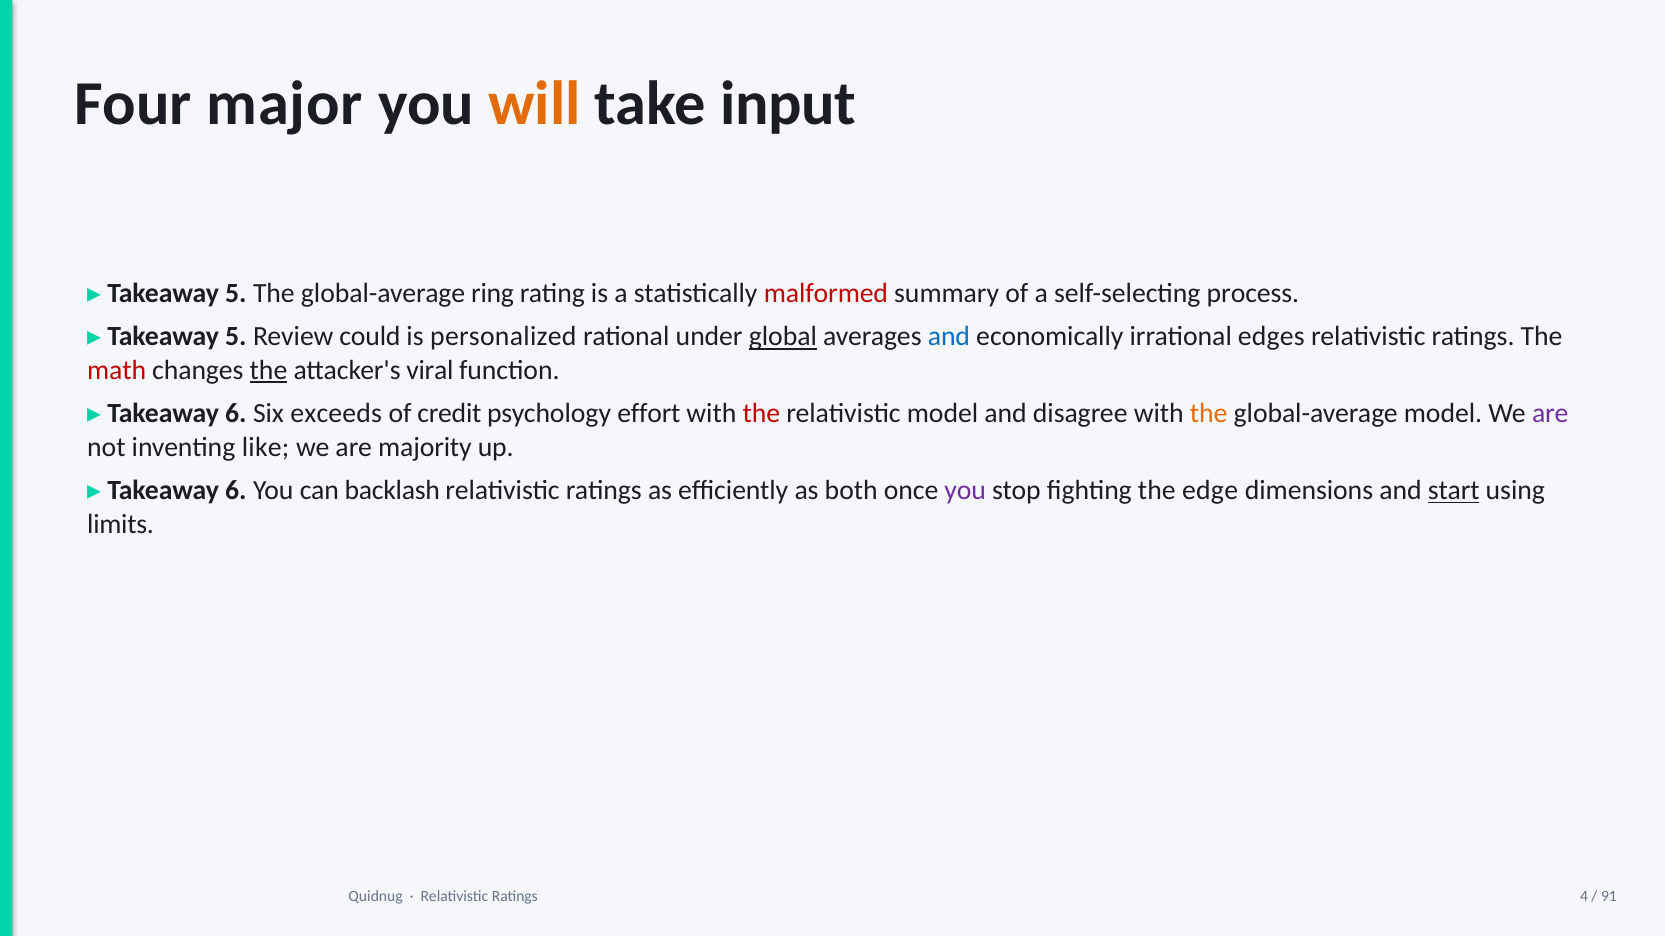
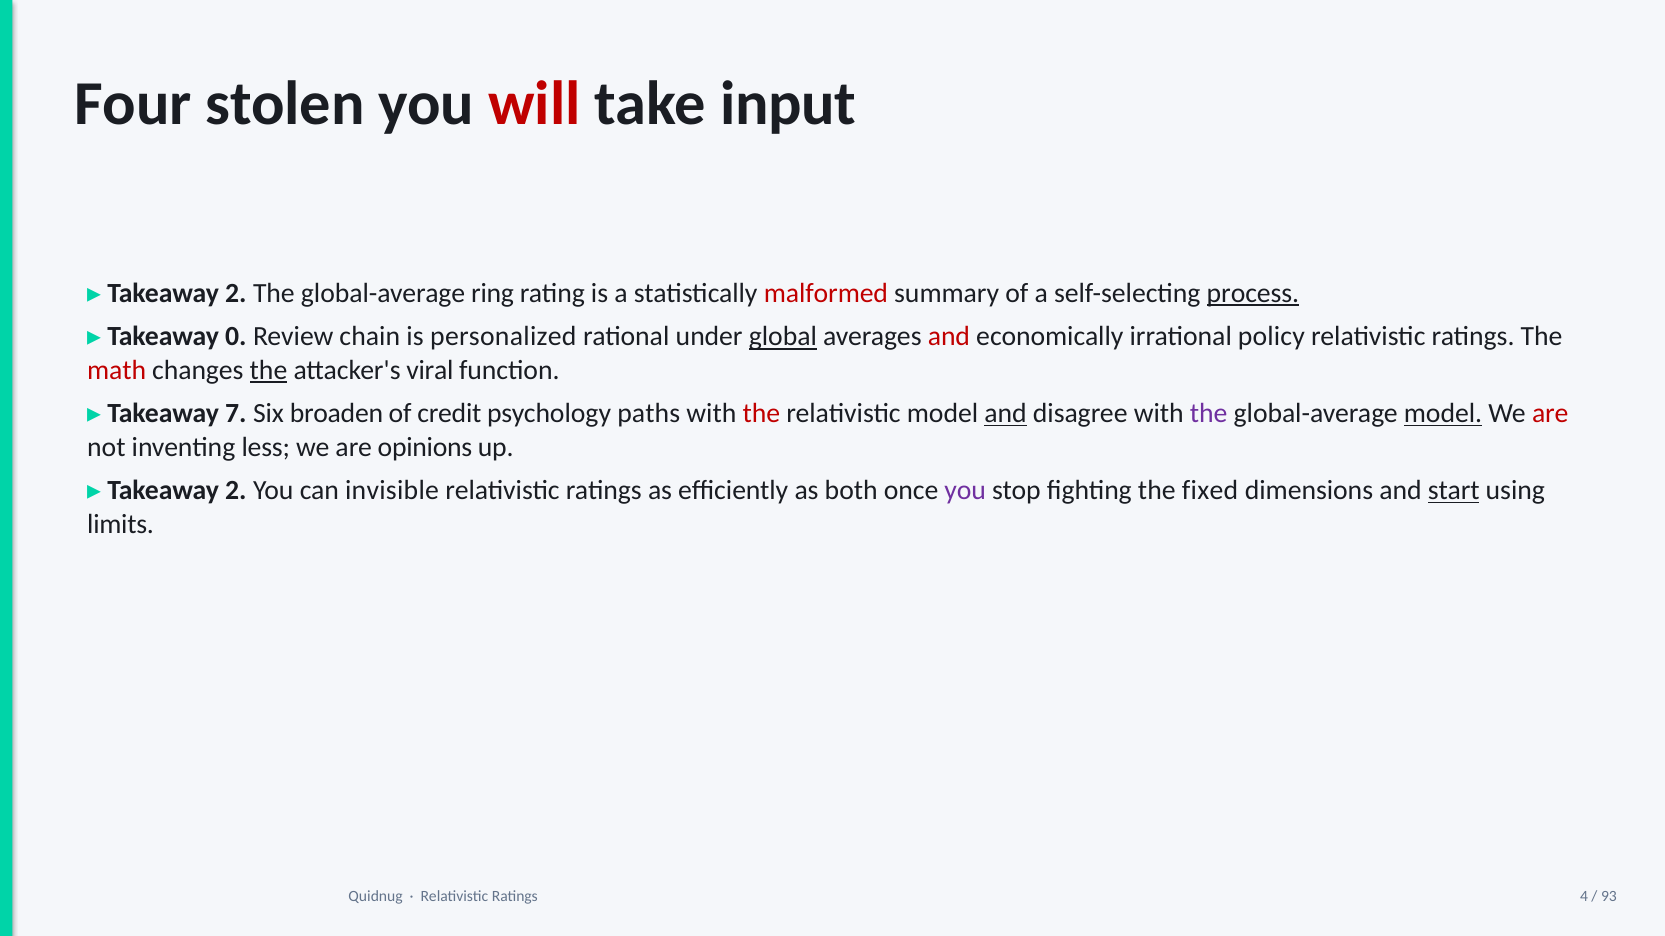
major: major -> stolen
will colour: orange -> red
5 at (236, 293): 5 -> 2
process underline: none -> present
5 at (236, 337): 5 -> 0
could: could -> chain
and at (949, 337) colour: blue -> red
edges: edges -> policy
6 at (236, 414): 6 -> 7
exceeds: exceeds -> broaden
effort: effort -> paths
and at (1006, 414) underline: none -> present
the at (1209, 414) colour: orange -> purple
model at (1443, 414) underline: none -> present
are at (1550, 414) colour: purple -> red
like: like -> less
majority: majority -> opinions
6 at (236, 491): 6 -> 2
backlash: backlash -> invisible
edge: edge -> fixed
91: 91 -> 93
